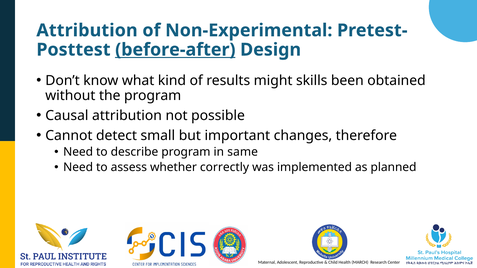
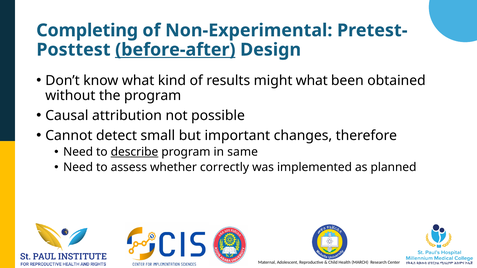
Attribution at (87, 30): Attribution -> Completing
might skills: skills -> what
describe underline: none -> present
